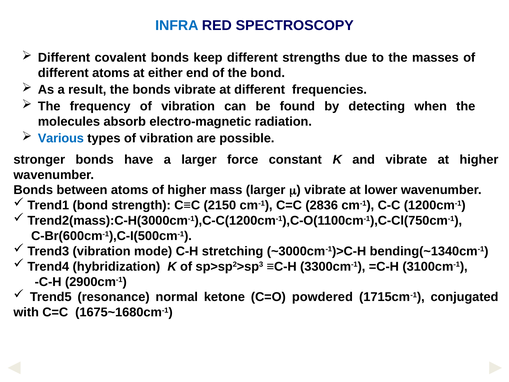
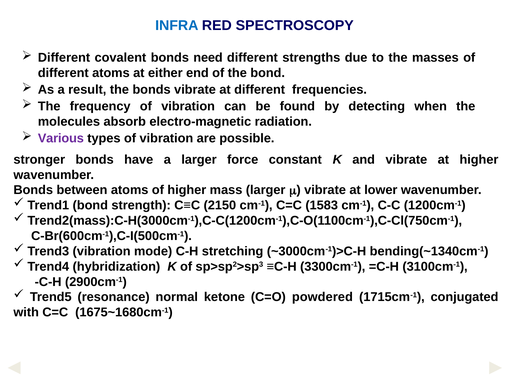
keep: keep -> need
Various colour: blue -> purple
2836: 2836 -> 1583
